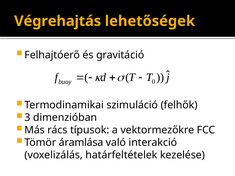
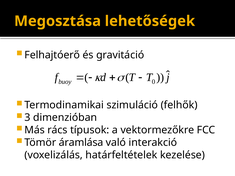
Végrehajtás: Végrehajtás -> Megosztása
